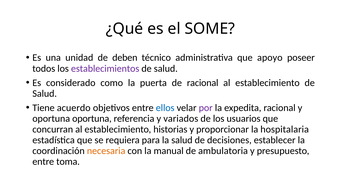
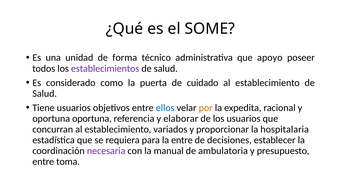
deben: deben -> forma
de racional: racional -> cuidado
Tiene acuerdo: acuerdo -> usuarios
por colour: purple -> orange
variados: variados -> elaborar
historias: historias -> variados
la salud: salud -> entre
necesaria colour: orange -> purple
